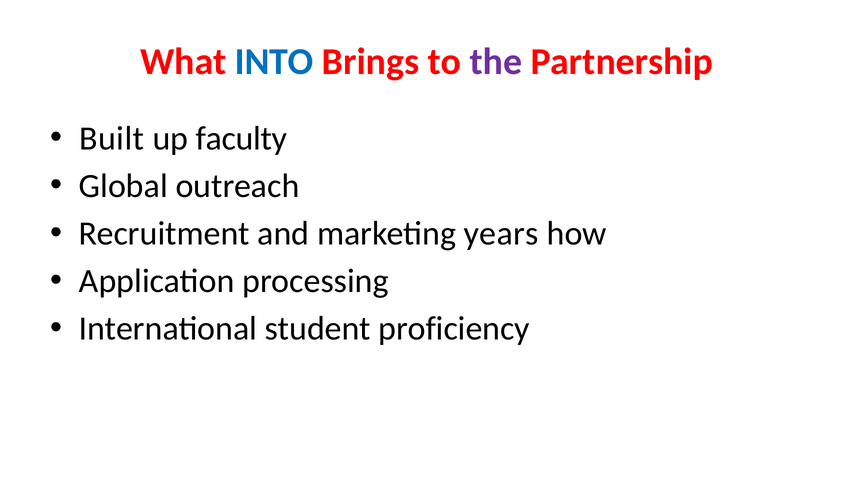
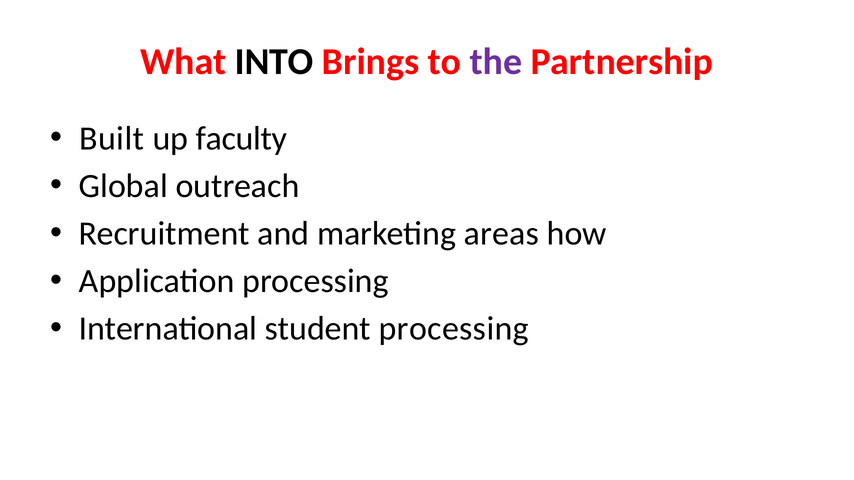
INTO colour: blue -> black
years: years -> areas
student proficiency: proficiency -> processing
